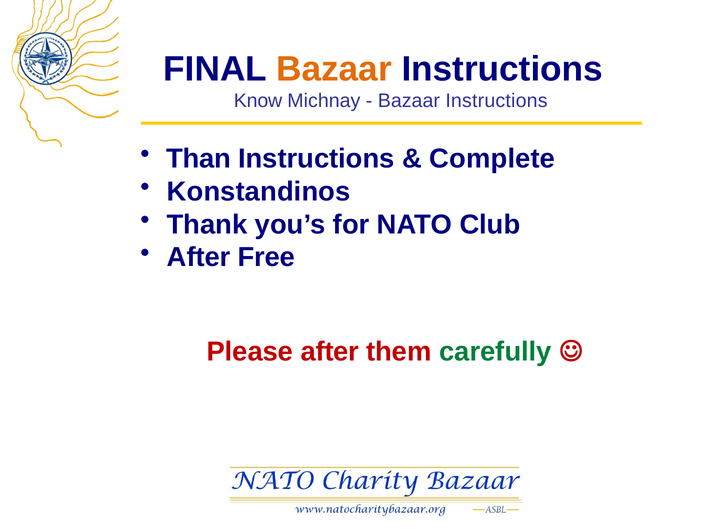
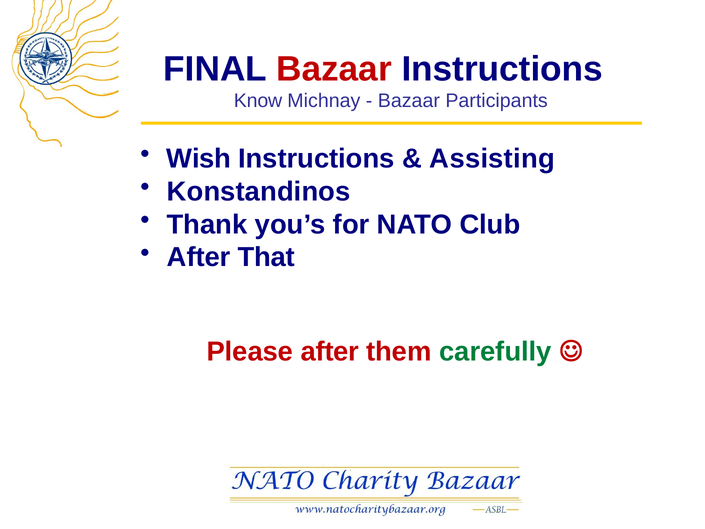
Bazaar at (334, 69) colour: orange -> red
Instructions at (496, 101): Instructions -> Participants
Than: Than -> Wish
Complete: Complete -> Assisting
Free: Free -> That
